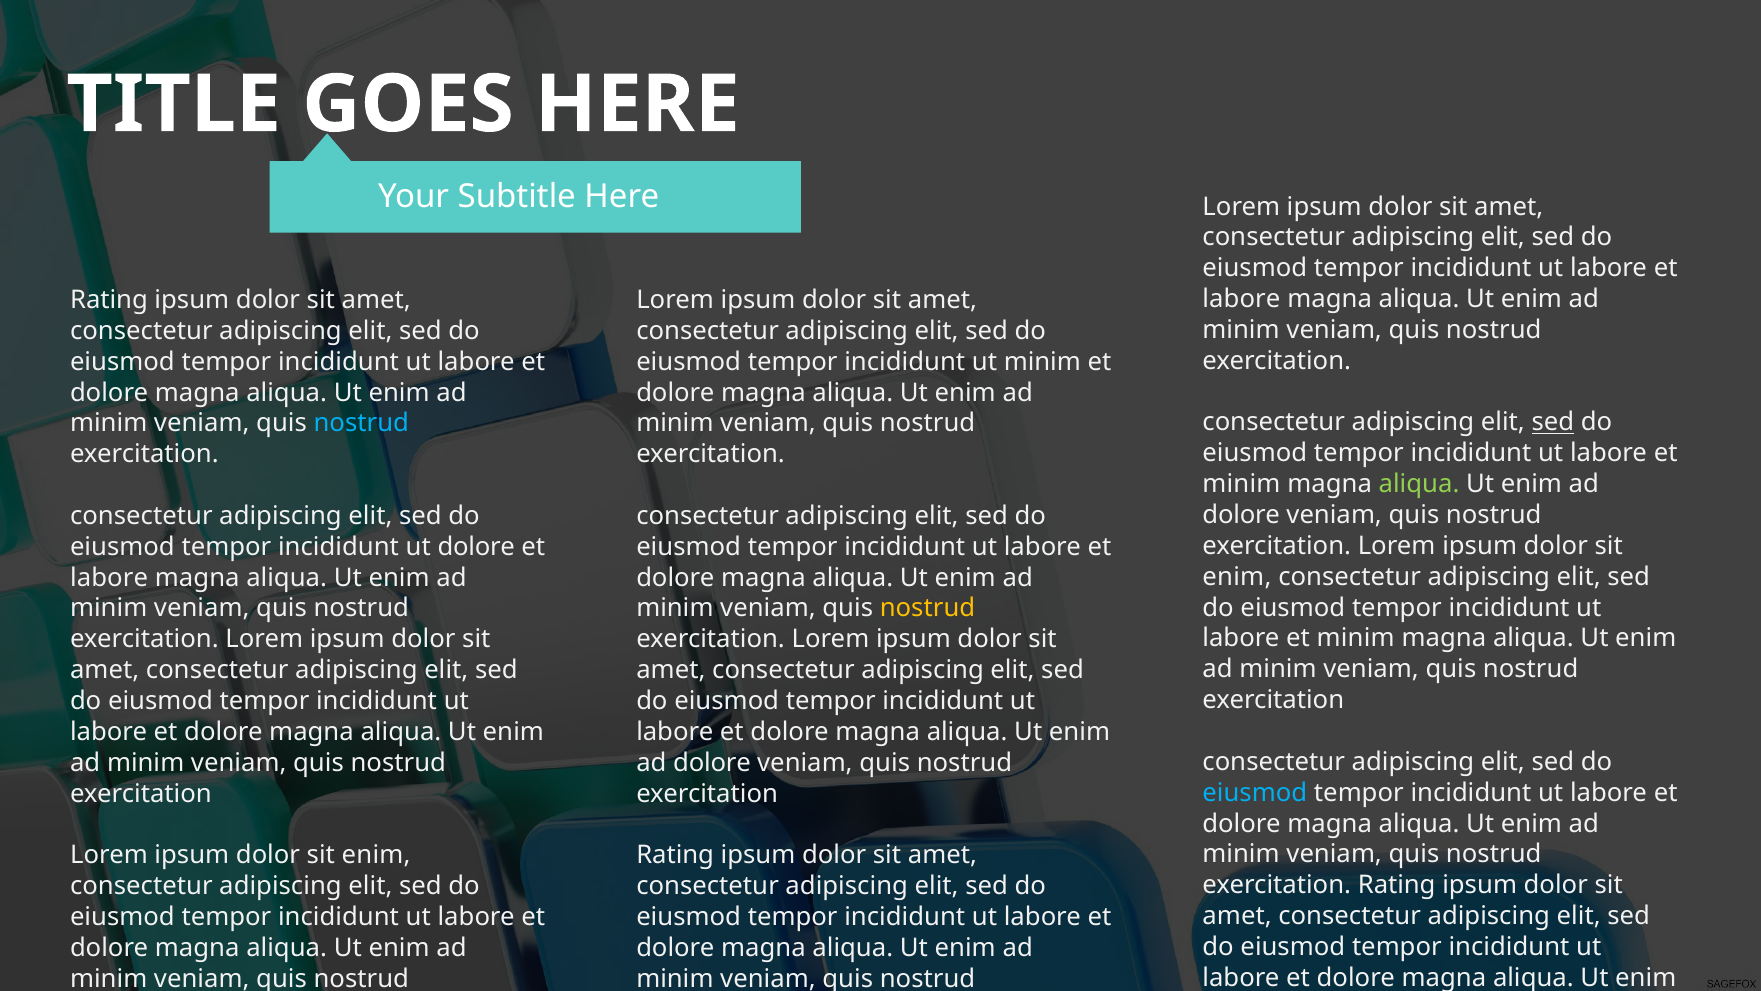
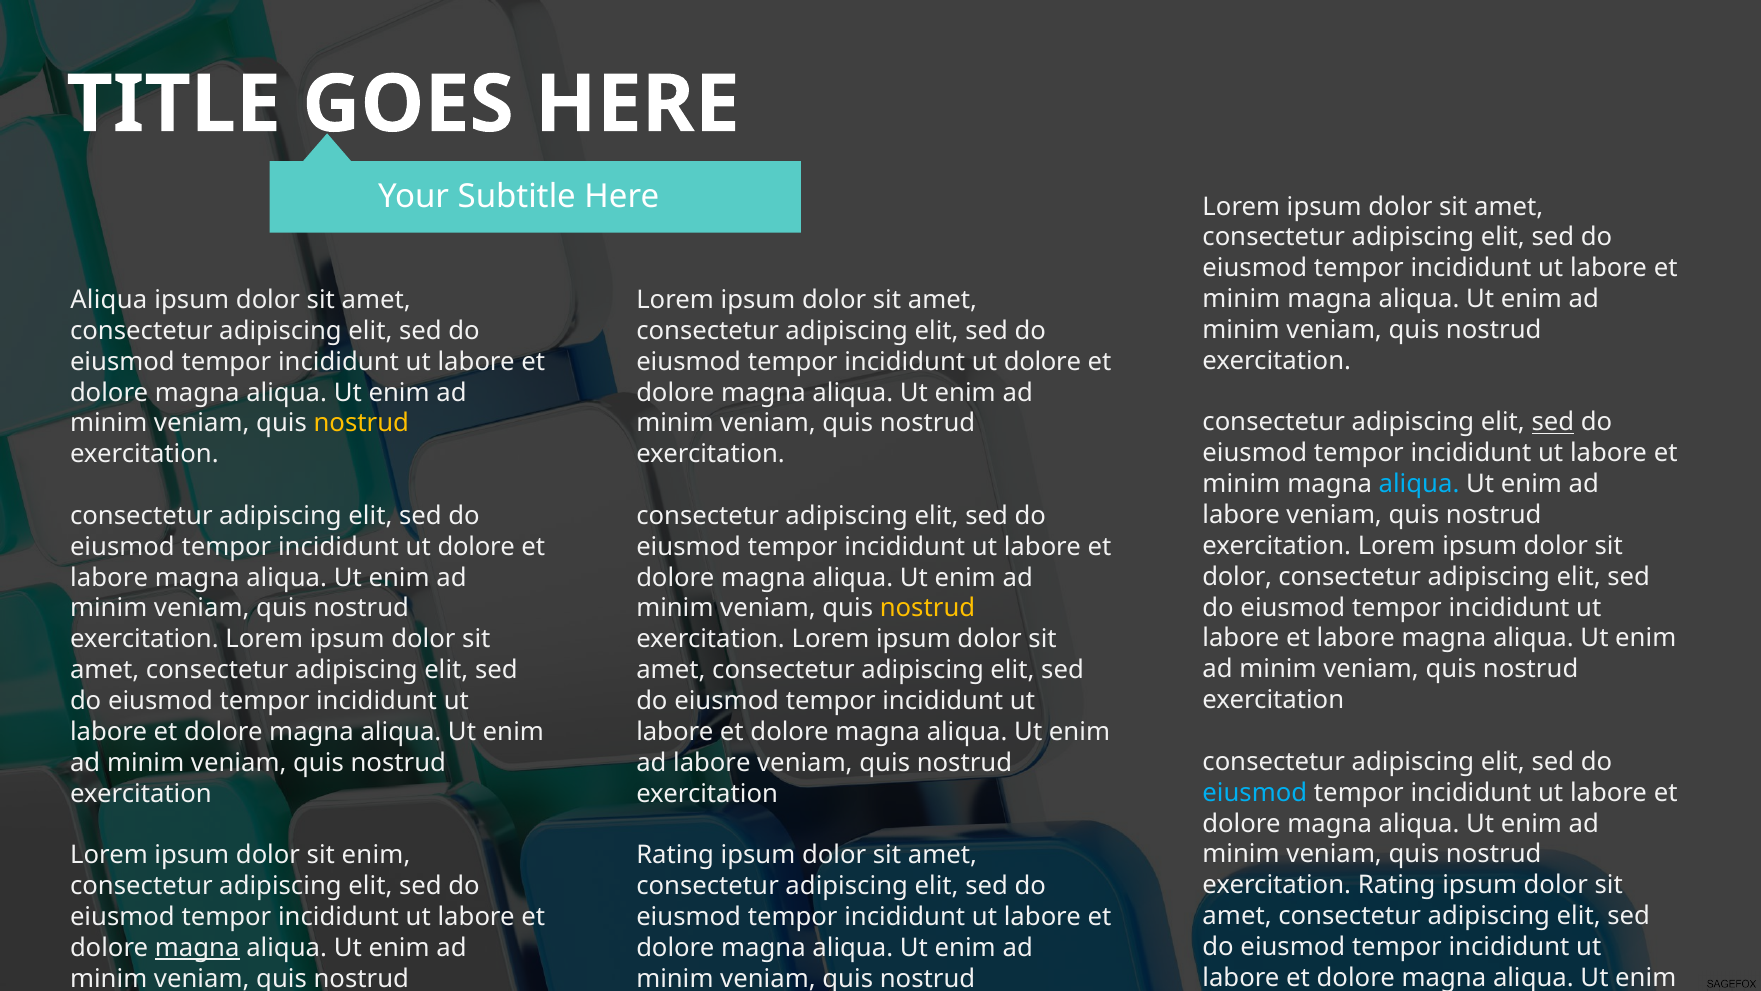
labore at (1241, 299): labore -> minim
Rating at (109, 300): Rating -> Aliqua
minim at (1042, 362): minim -> dolore
nostrud at (361, 423) colour: light blue -> yellow
aliqua at (1419, 484) colour: light green -> light blue
dolore at (1241, 515): dolore -> labore
enim at (1237, 576): enim -> dolor
minim at (1356, 638): minim -> labore
dolore at (712, 762): dolore -> labore
magna at (197, 947) underline: none -> present
